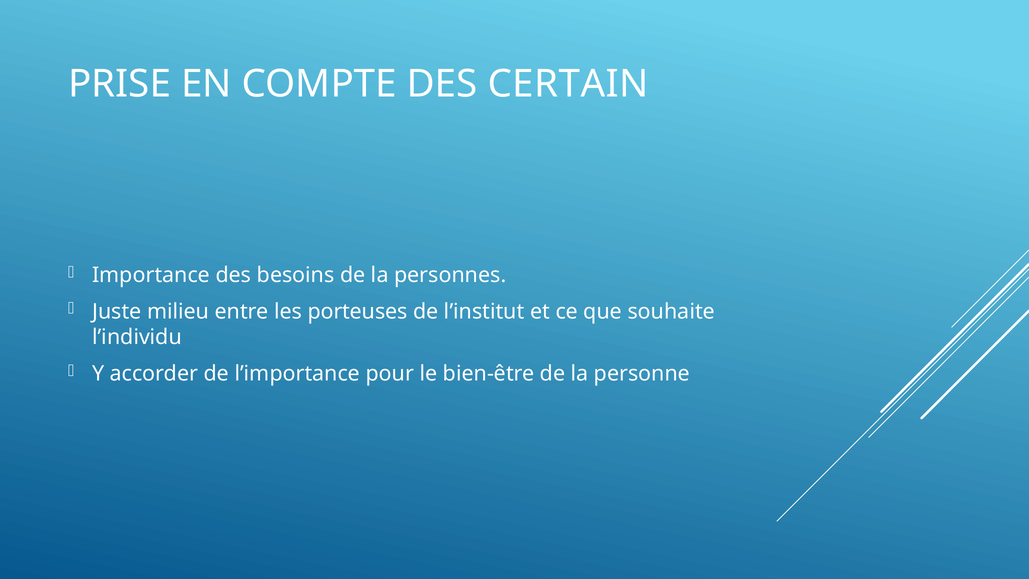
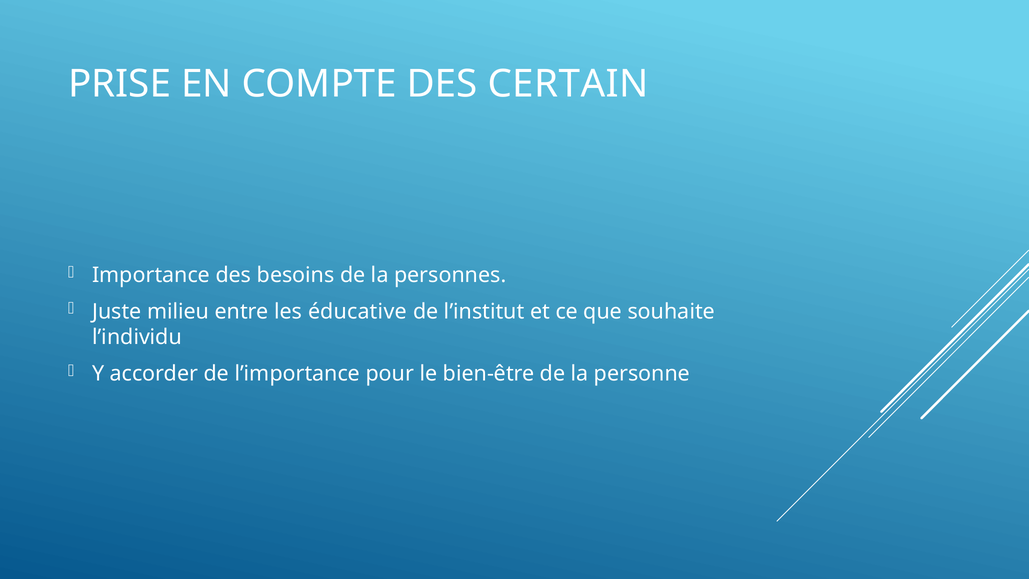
porteuses: porteuses -> éducative
